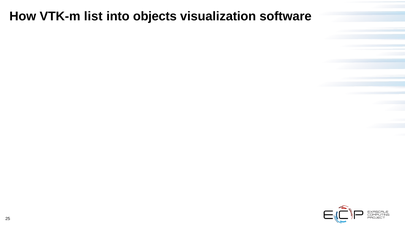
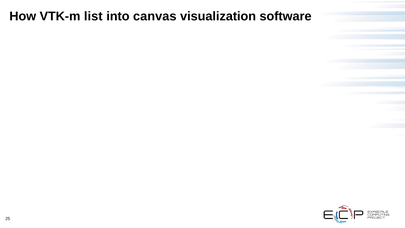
objects: objects -> canvas
